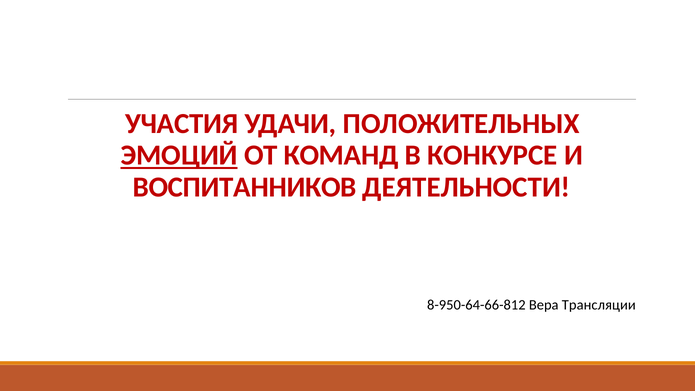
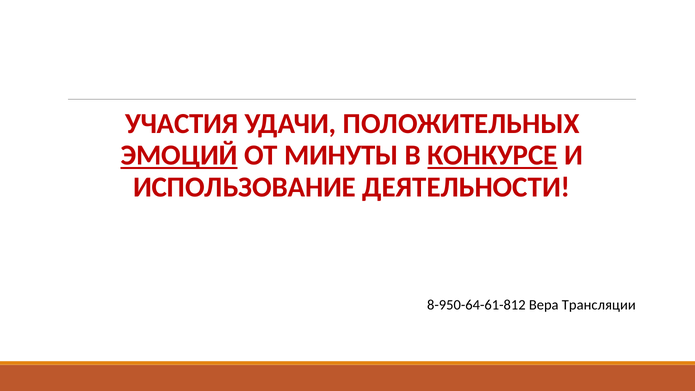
КОМАНД: КОМАНД -> МИНУТЫ
КОНКУРСЕ underline: none -> present
ВОСПИТАННИКОВ: ВОСПИТАННИКОВ -> ИСПОЛЬЗОВАНИЕ
8-950-64-66-812: 8-950-64-66-812 -> 8-950-64-61-812
